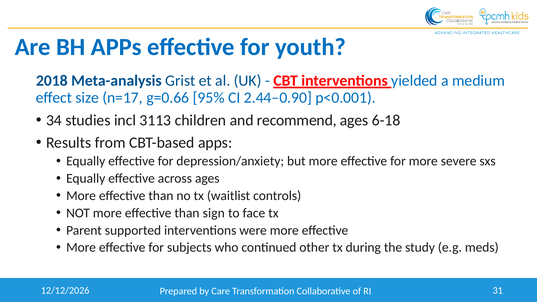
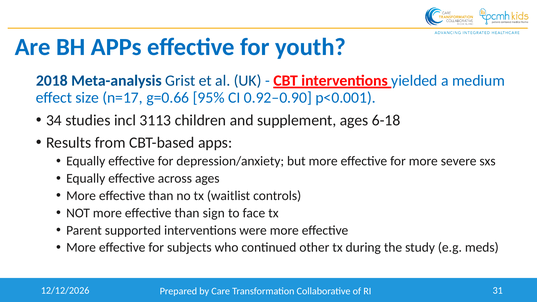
2.44–0.90: 2.44–0.90 -> 0.92–0.90
recommend: recommend -> supplement
